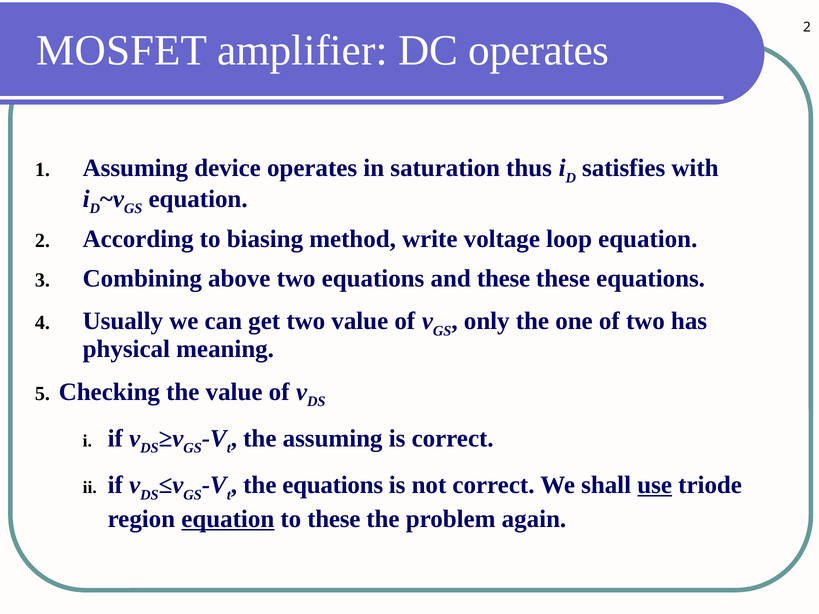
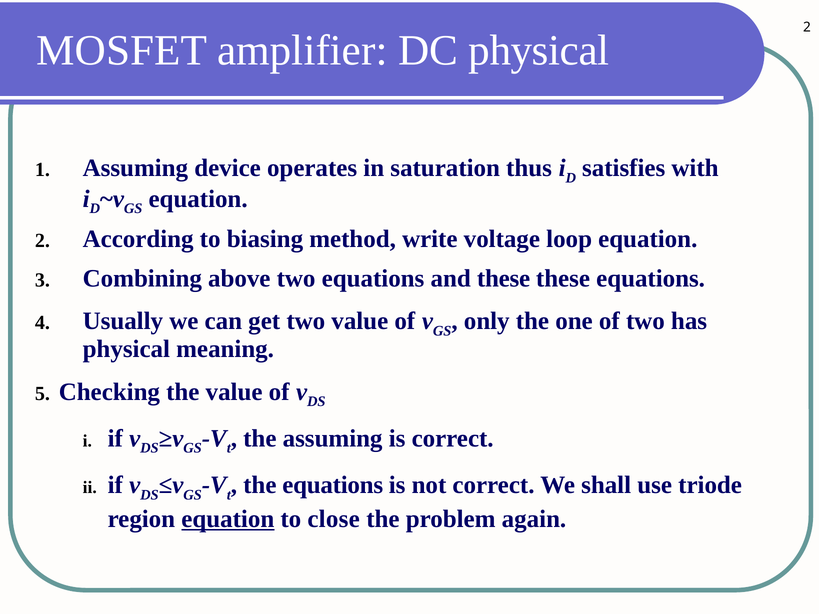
DC operates: operates -> physical
use underline: present -> none
to these: these -> close
